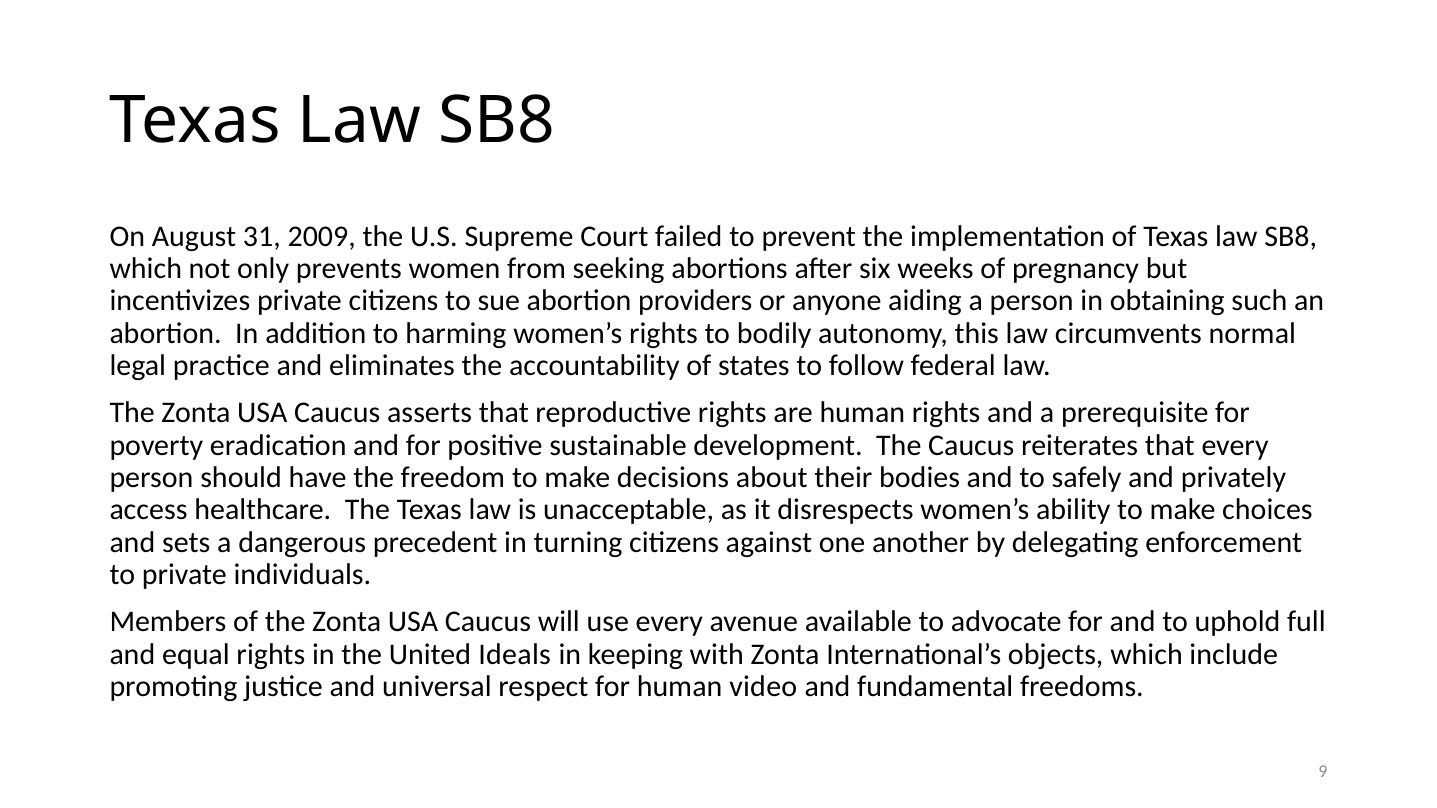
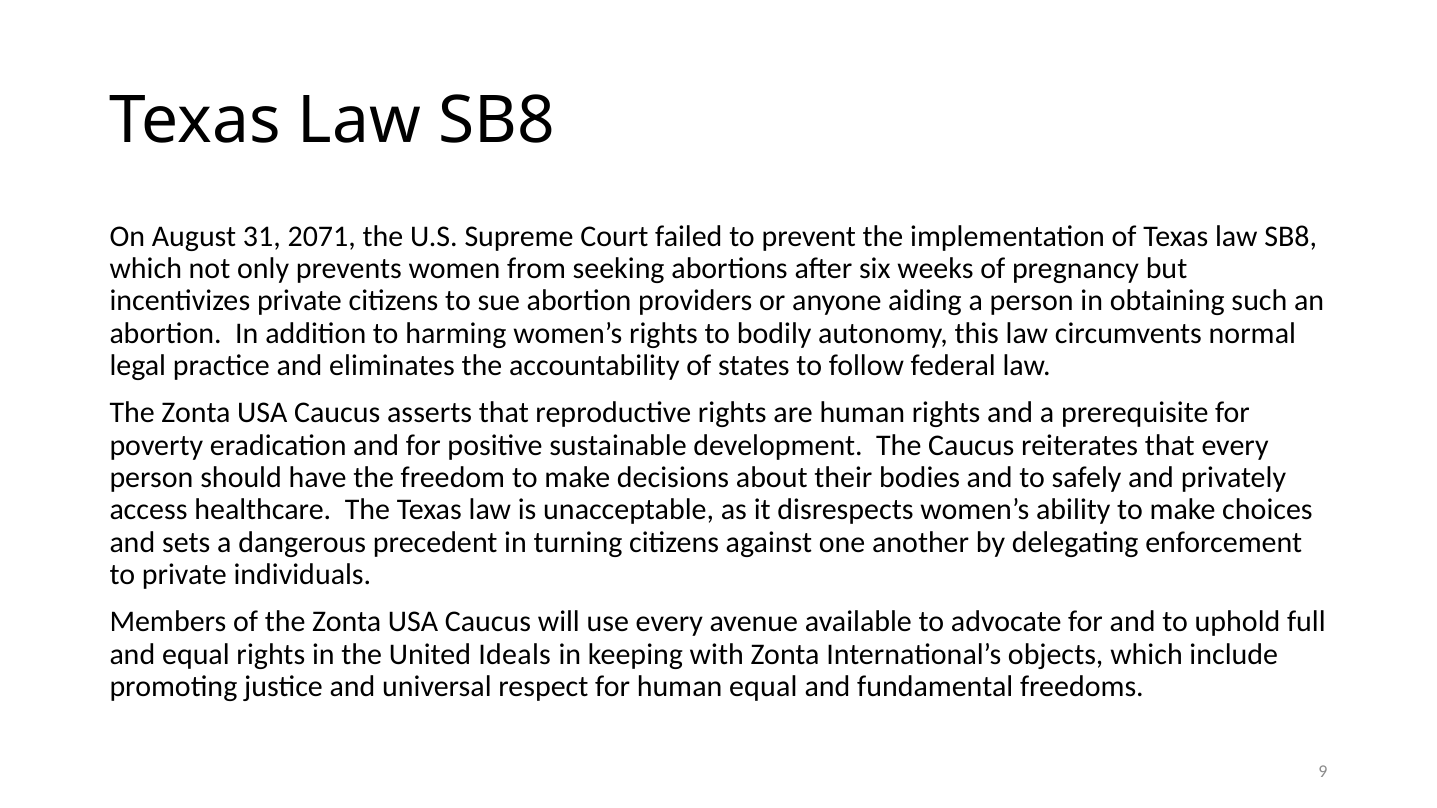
2009: 2009 -> 2071
human video: video -> equal
